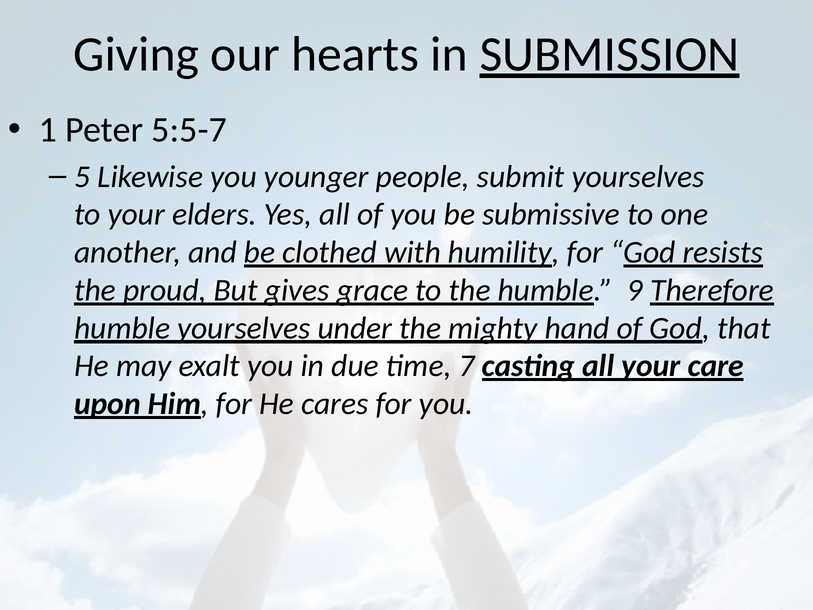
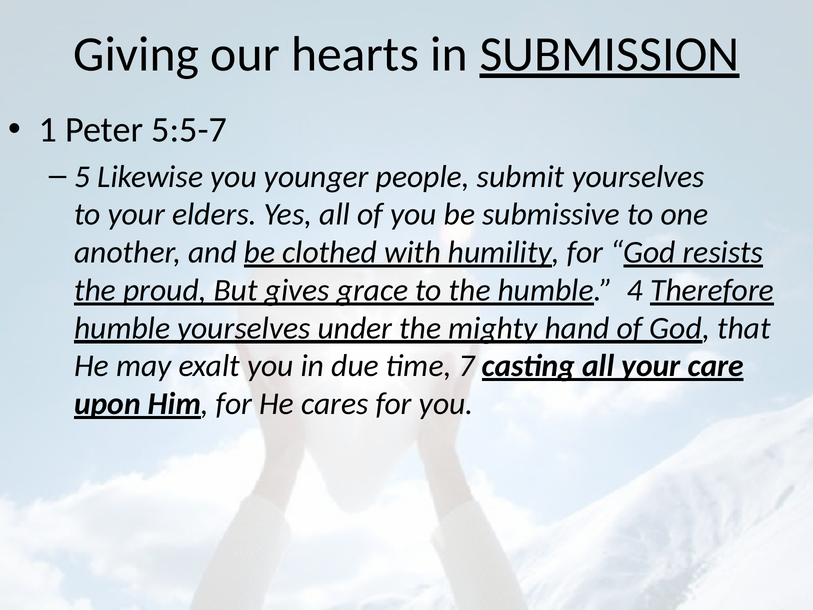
9: 9 -> 4
